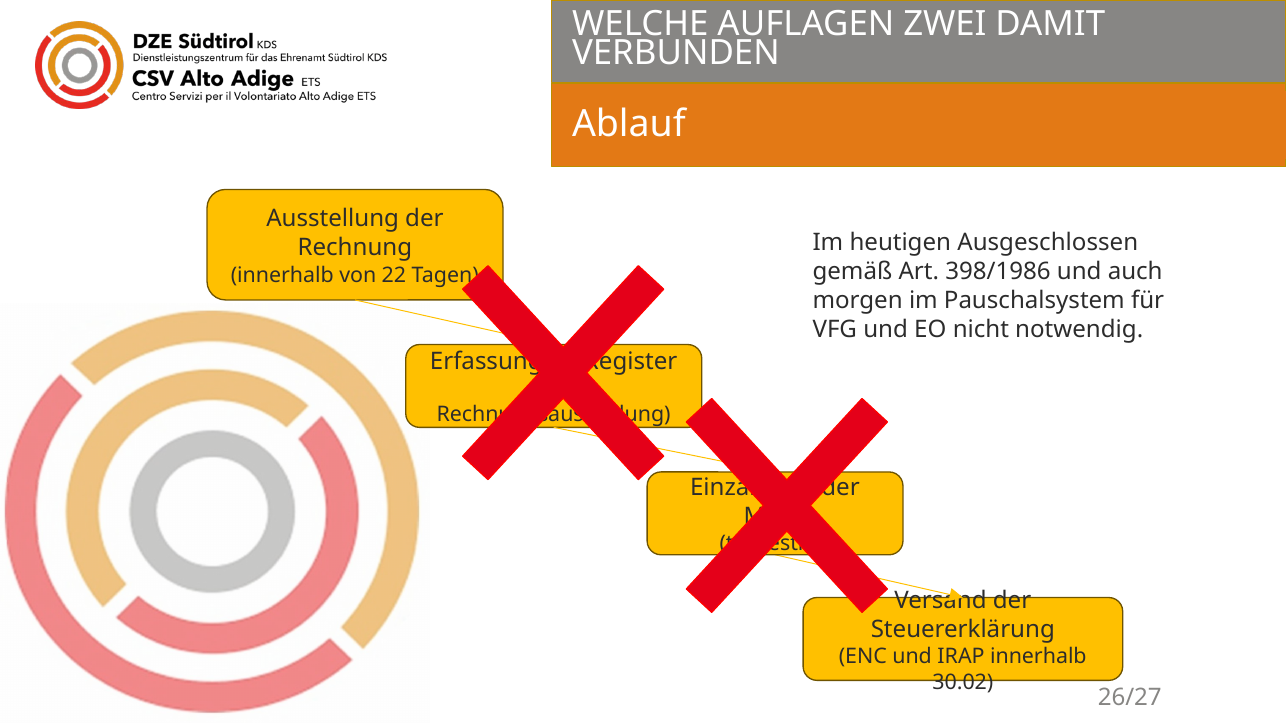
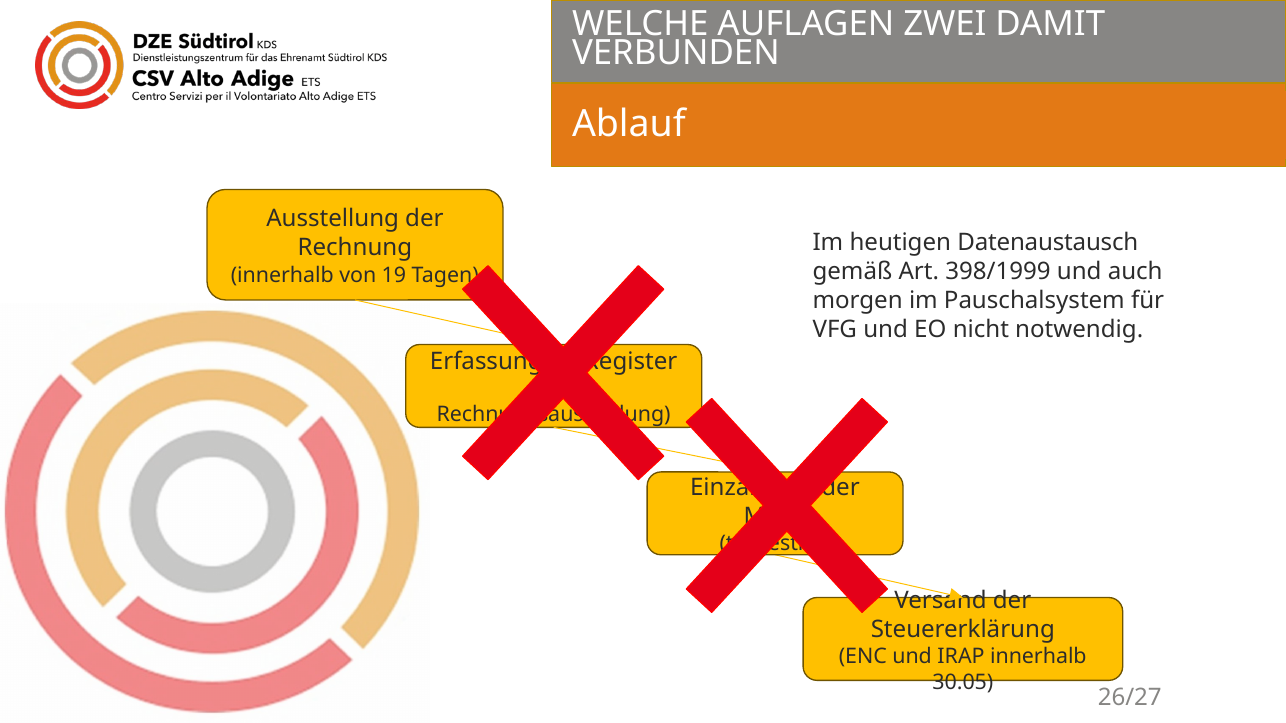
Ausgeschlossen: Ausgeschlossen -> Datenaustausch
398/1986: 398/1986 -> 398/1999
22: 22 -> 19
30.02: 30.02 -> 30.05
